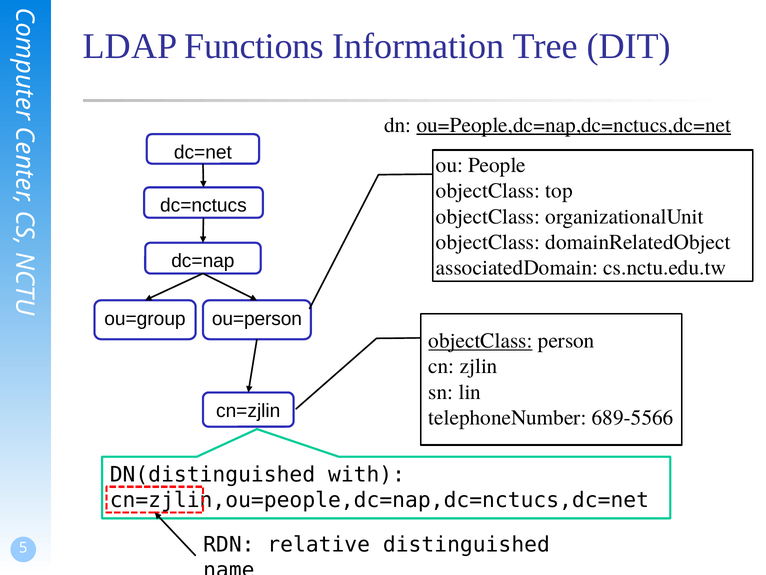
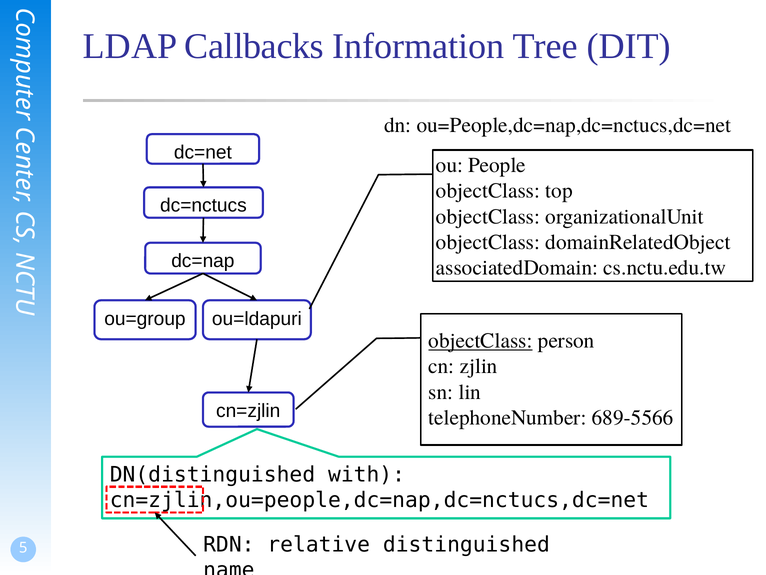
Functions: Functions -> Callbacks
ou=People,dc=nap,dc=nctucs,dc=net underline: present -> none
ou=person: ou=person -> ou=ldapuri
